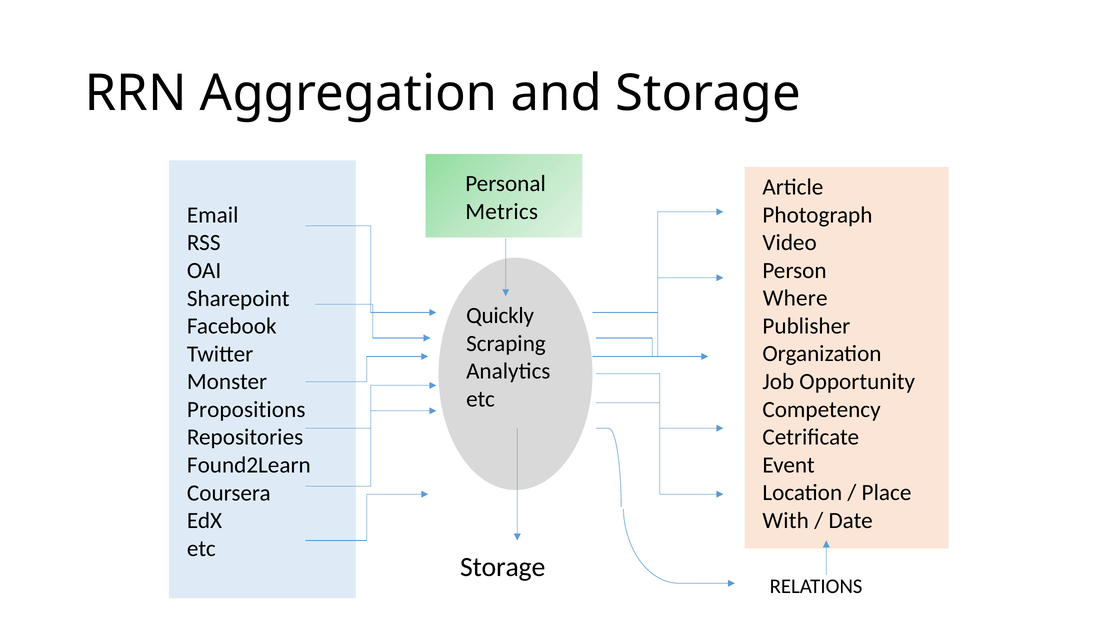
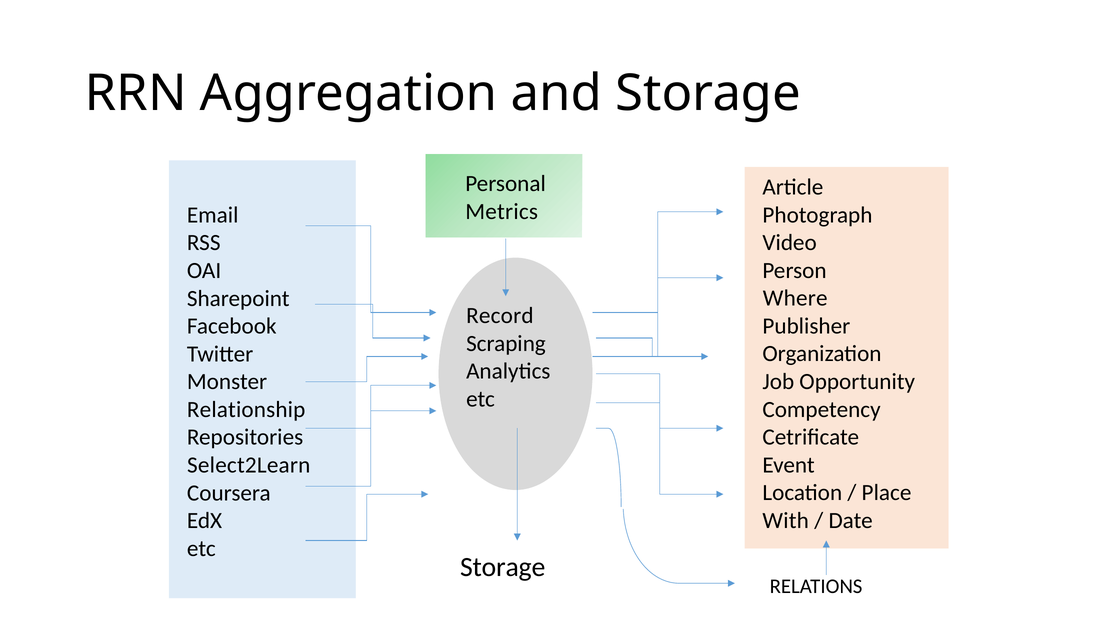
Quickly: Quickly -> Record
Propositions: Propositions -> Relationship
Found2Learn: Found2Learn -> Select2Learn
